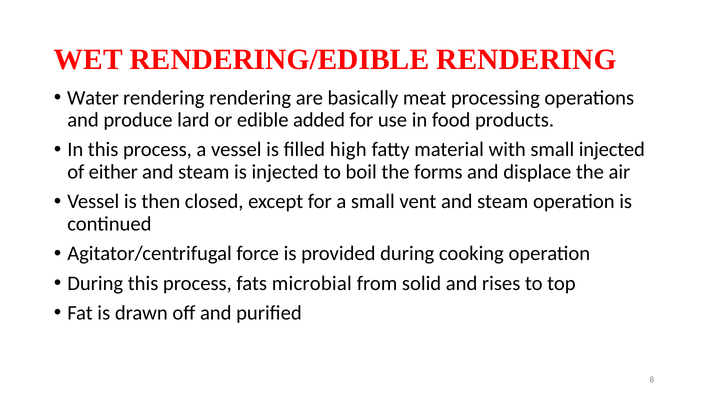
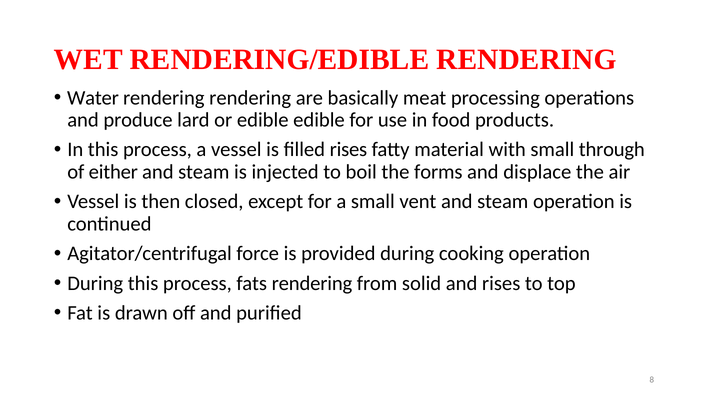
edible added: added -> edible
filled high: high -> rises
small injected: injected -> through
fats microbial: microbial -> rendering
